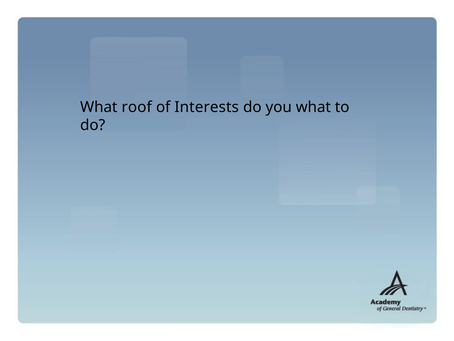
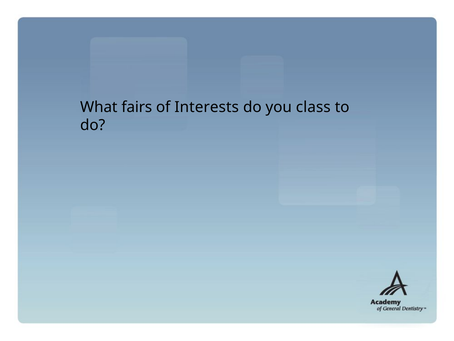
roof: roof -> fairs
you what: what -> class
